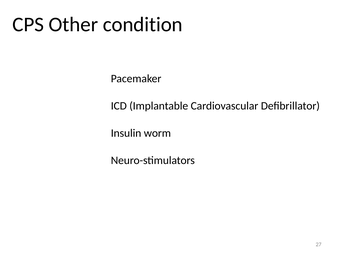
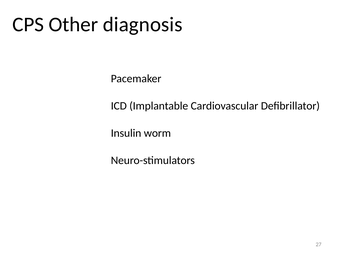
condition: condition -> diagnosis
